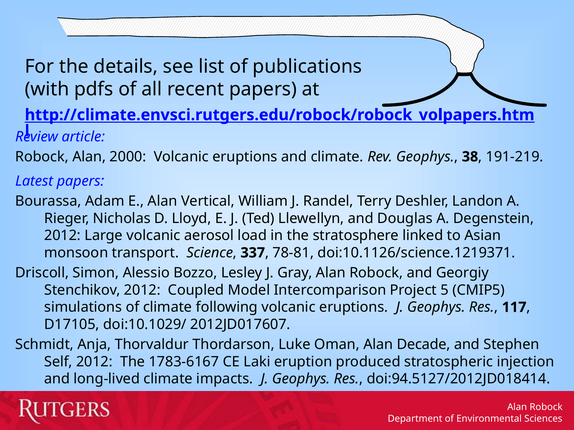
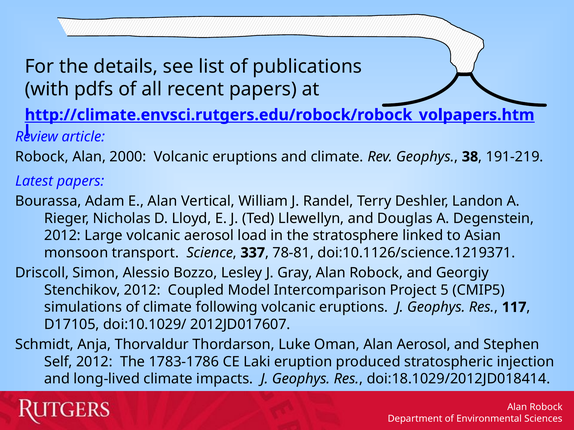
Alan Decade: Decade -> Aerosol
1783-6167: 1783-6167 -> 1783-1786
doi:94.5127/2012JD018414: doi:94.5127/2012JD018414 -> doi:18.1029/2012JD018414
